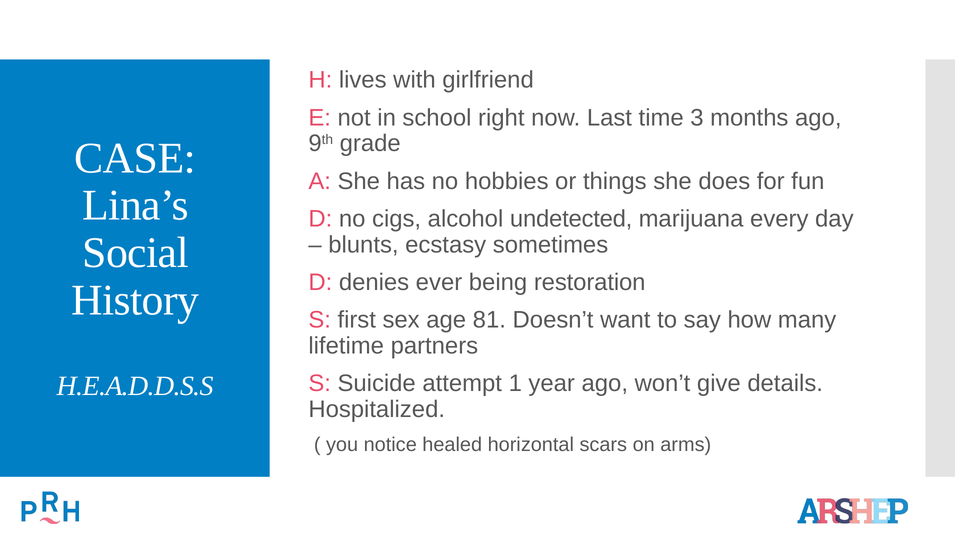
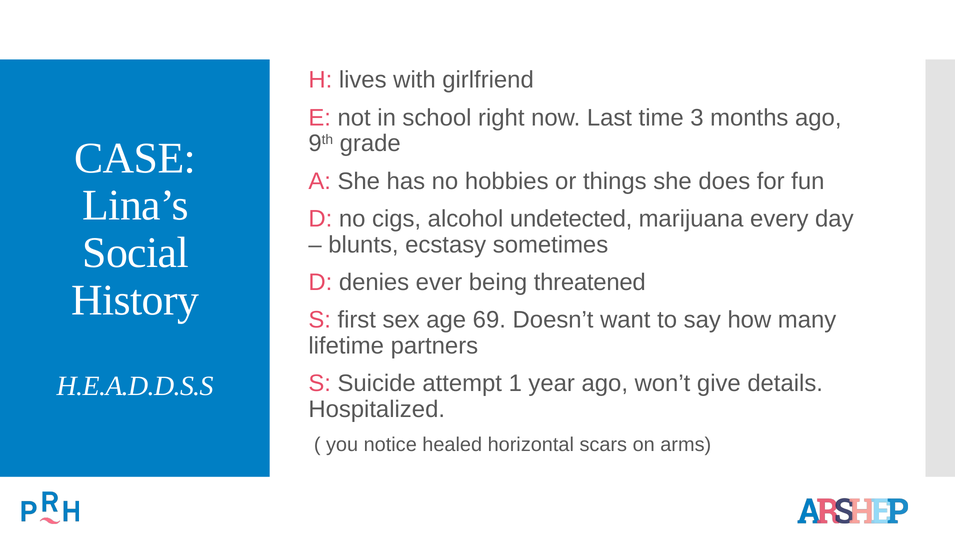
restoration: restoration -> threatened
81: 81 -> 69
